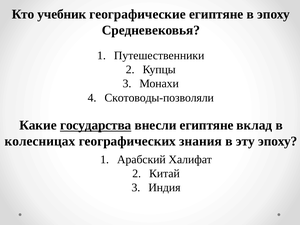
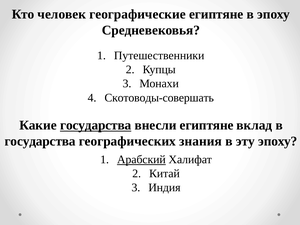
учебник: учебник -> человек
Скотоводы-позволяли: Скотоводы-позволяли -> Скотоводы-совершать
колесницах at (40, 141): колесницах -> государства
Арабский underline: none -> present
